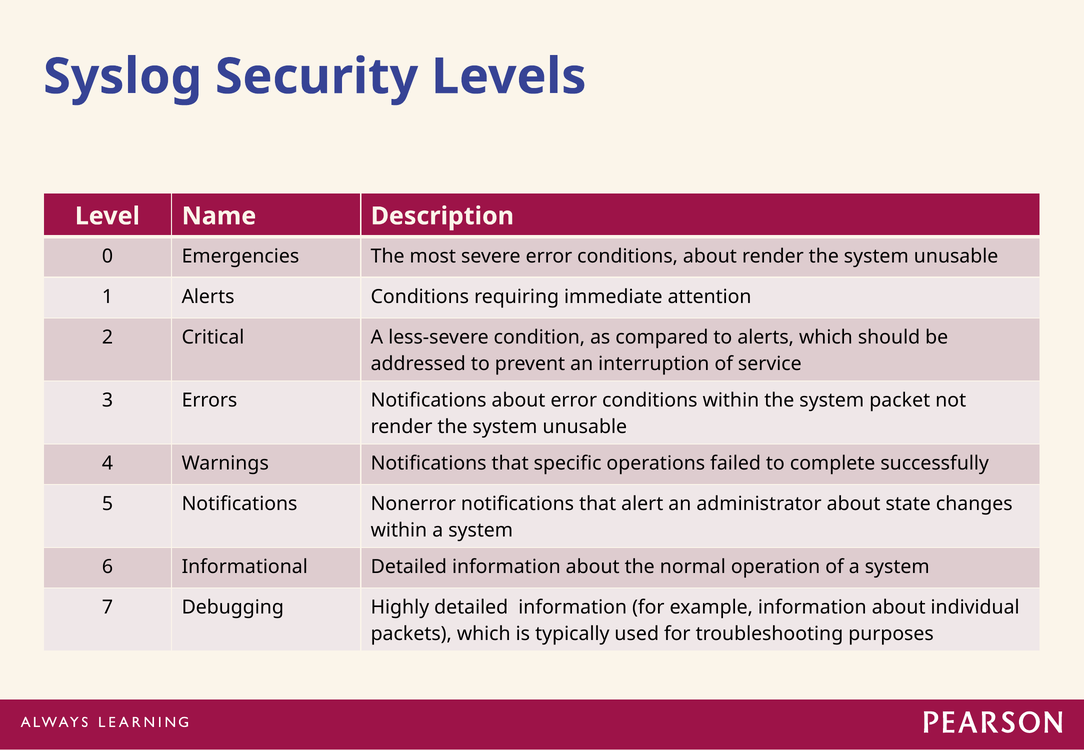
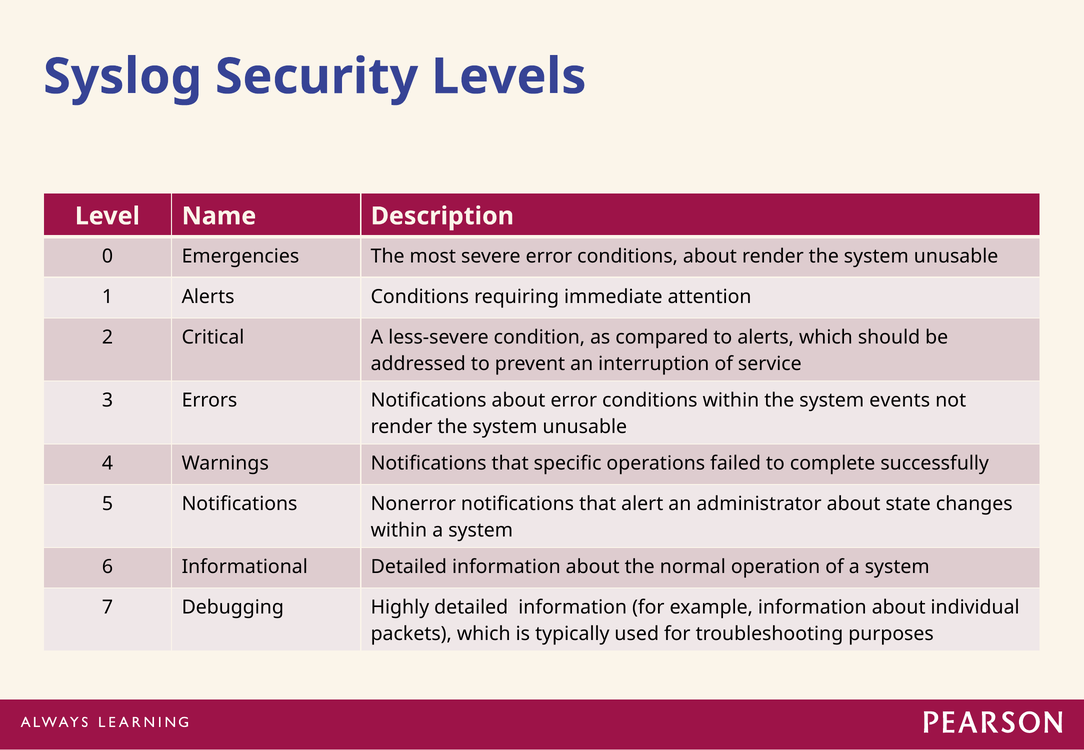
packet: packet -> events
